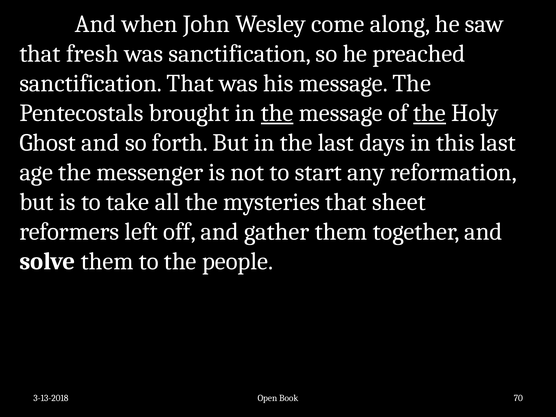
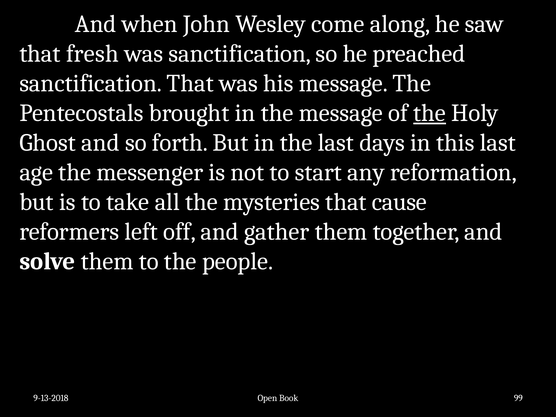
the at (277, 113) underline: present -> none
sheet: sheet -> cause
3-13-2018: 3-13-2018 -> 9-13-2018
70: 70 -> 99
